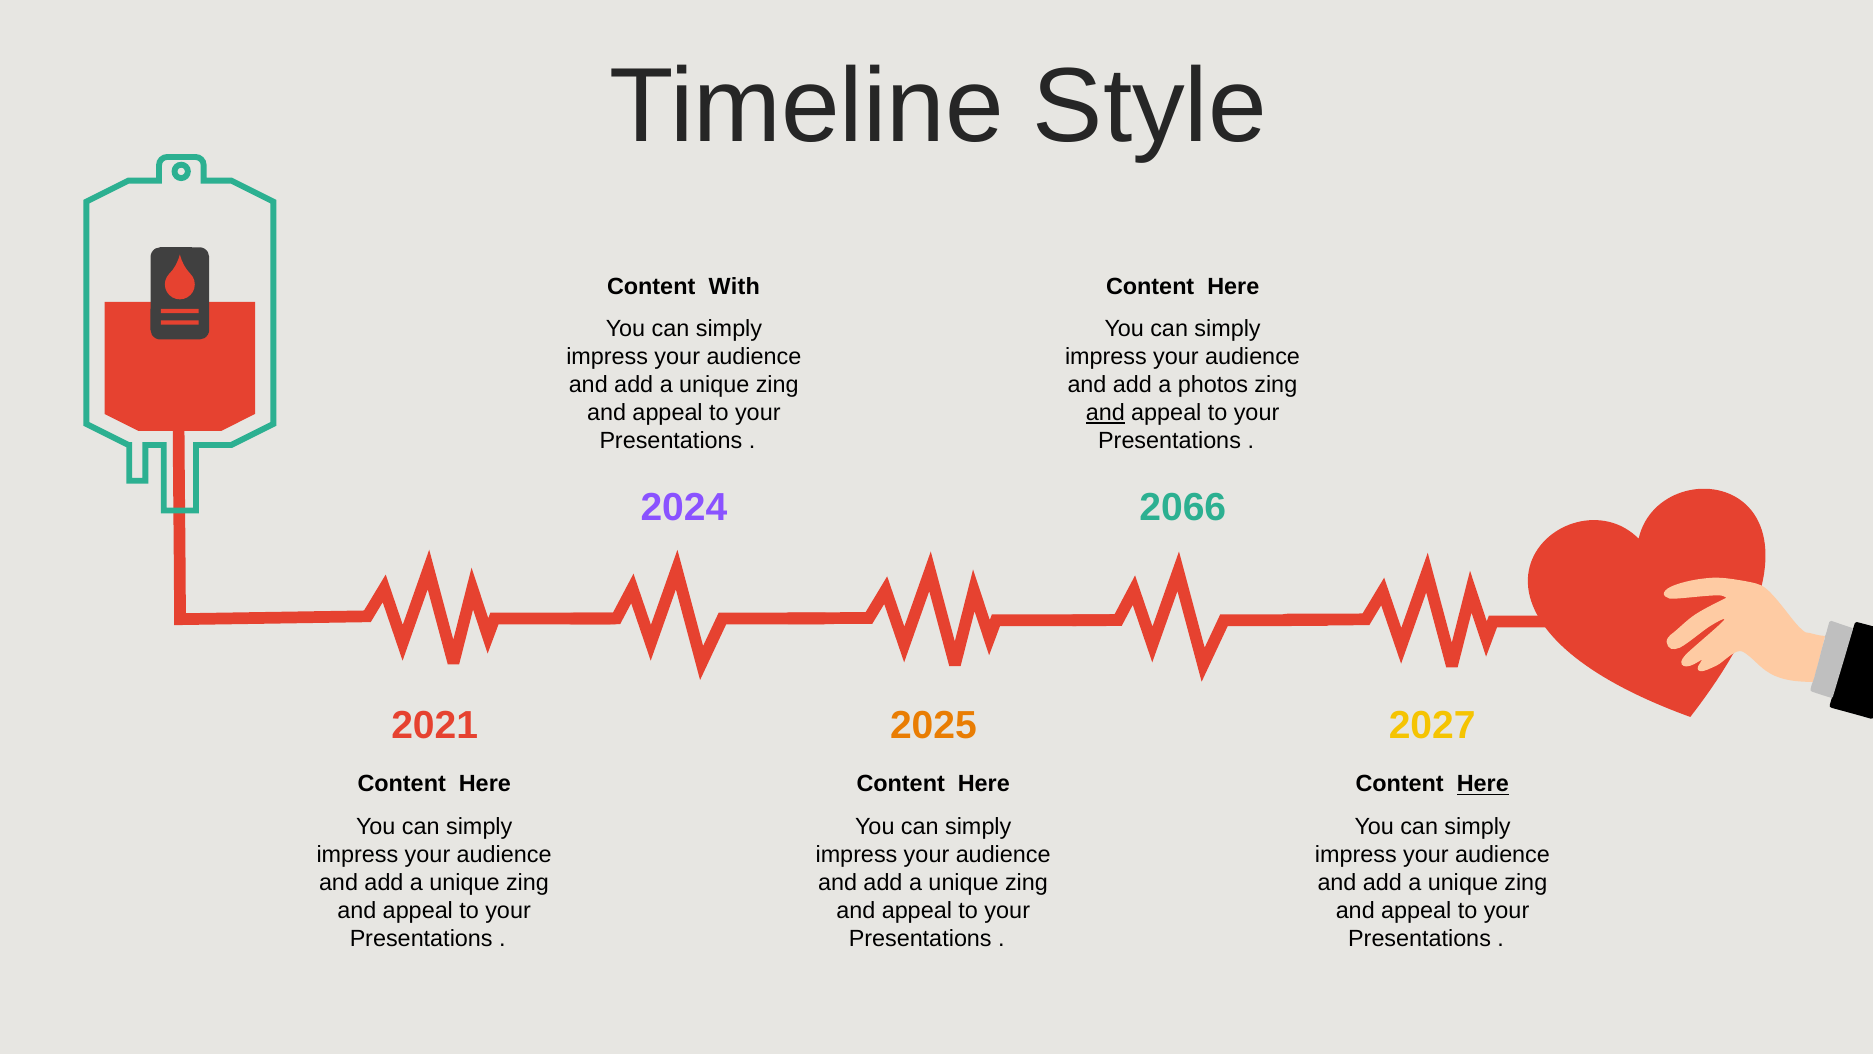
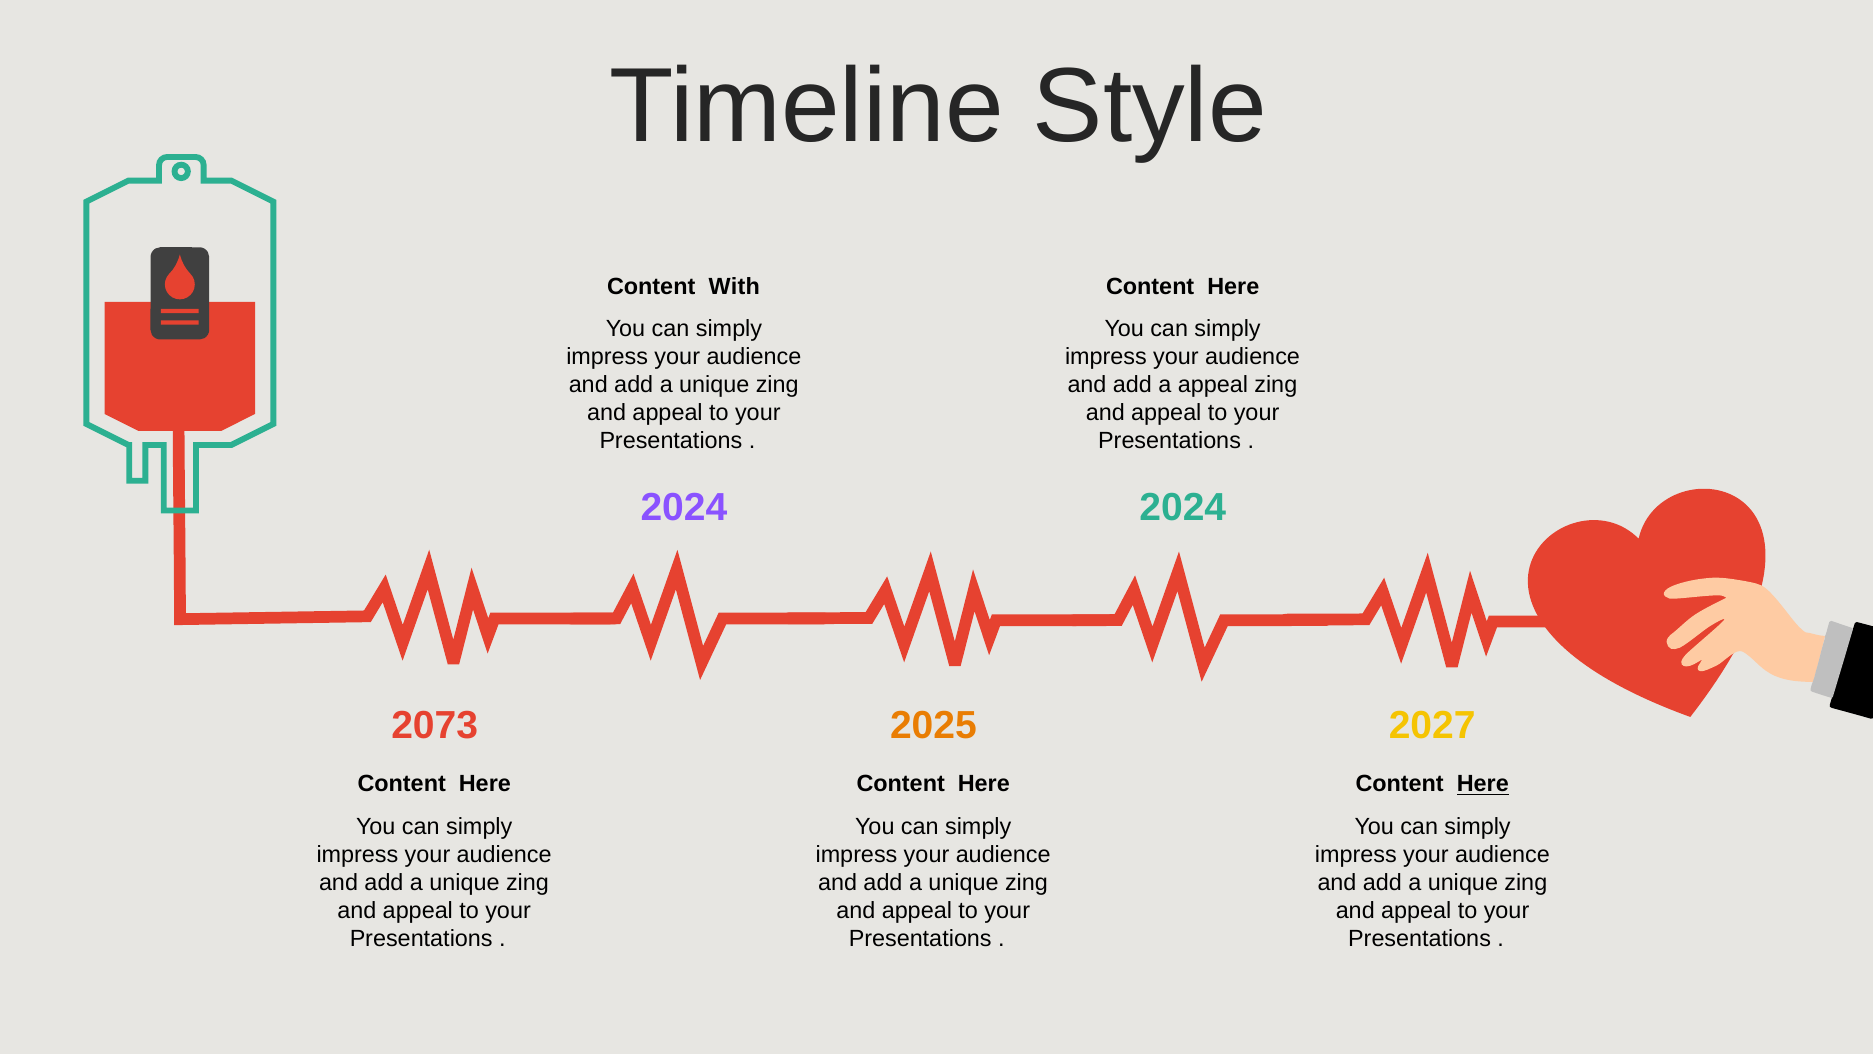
a photos: photos -> appeal
and at (1105, 413) underline: present -> none
2066 at (1183, 507): 2066 -> 2024
2021: 2021 -> 2073
